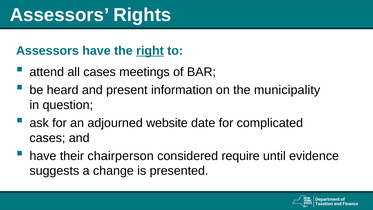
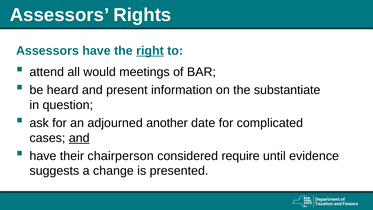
all cases: cases -> would
municipality: municipality -> substantiate
website: website -> another
and at (79, 138) underline: none -> present
